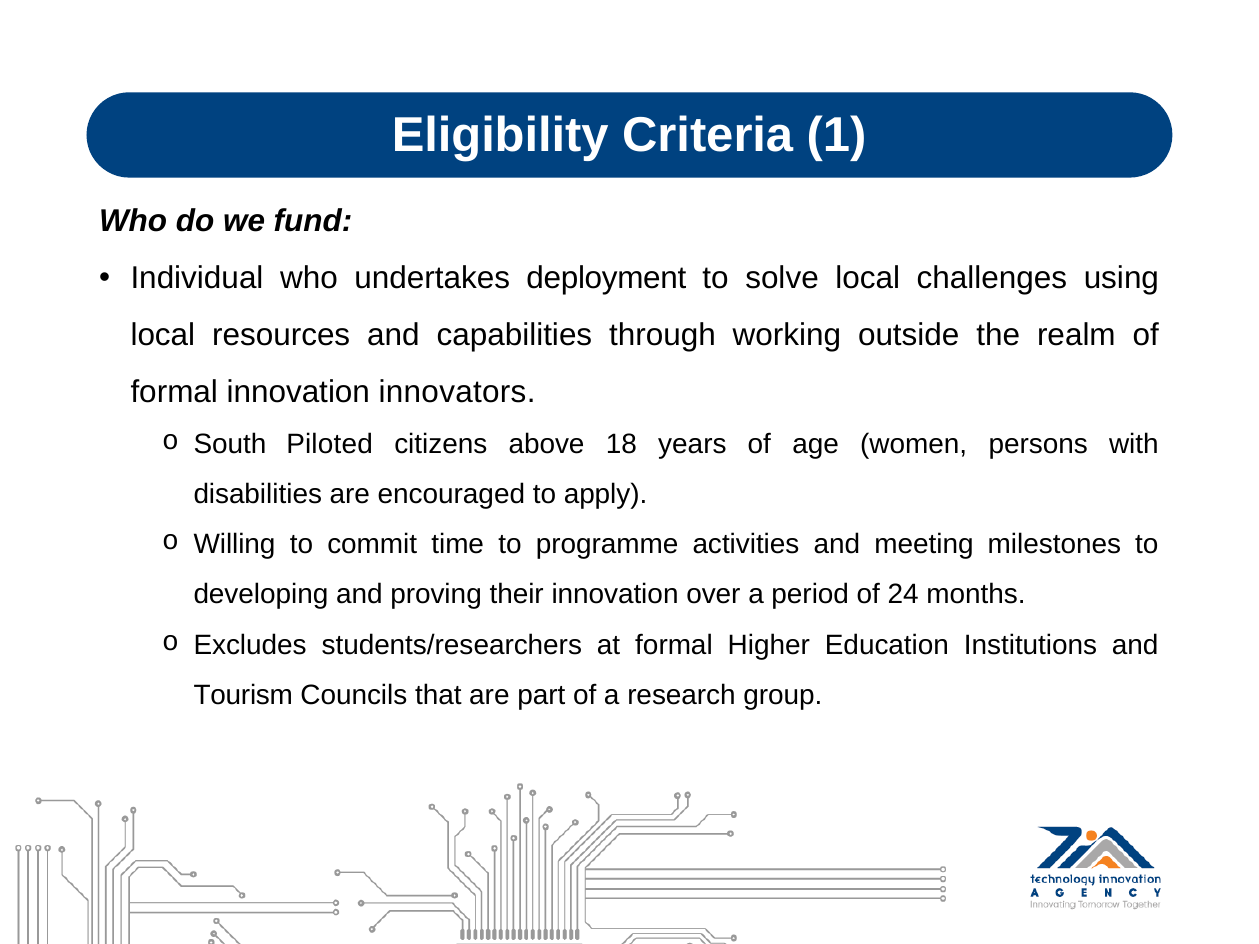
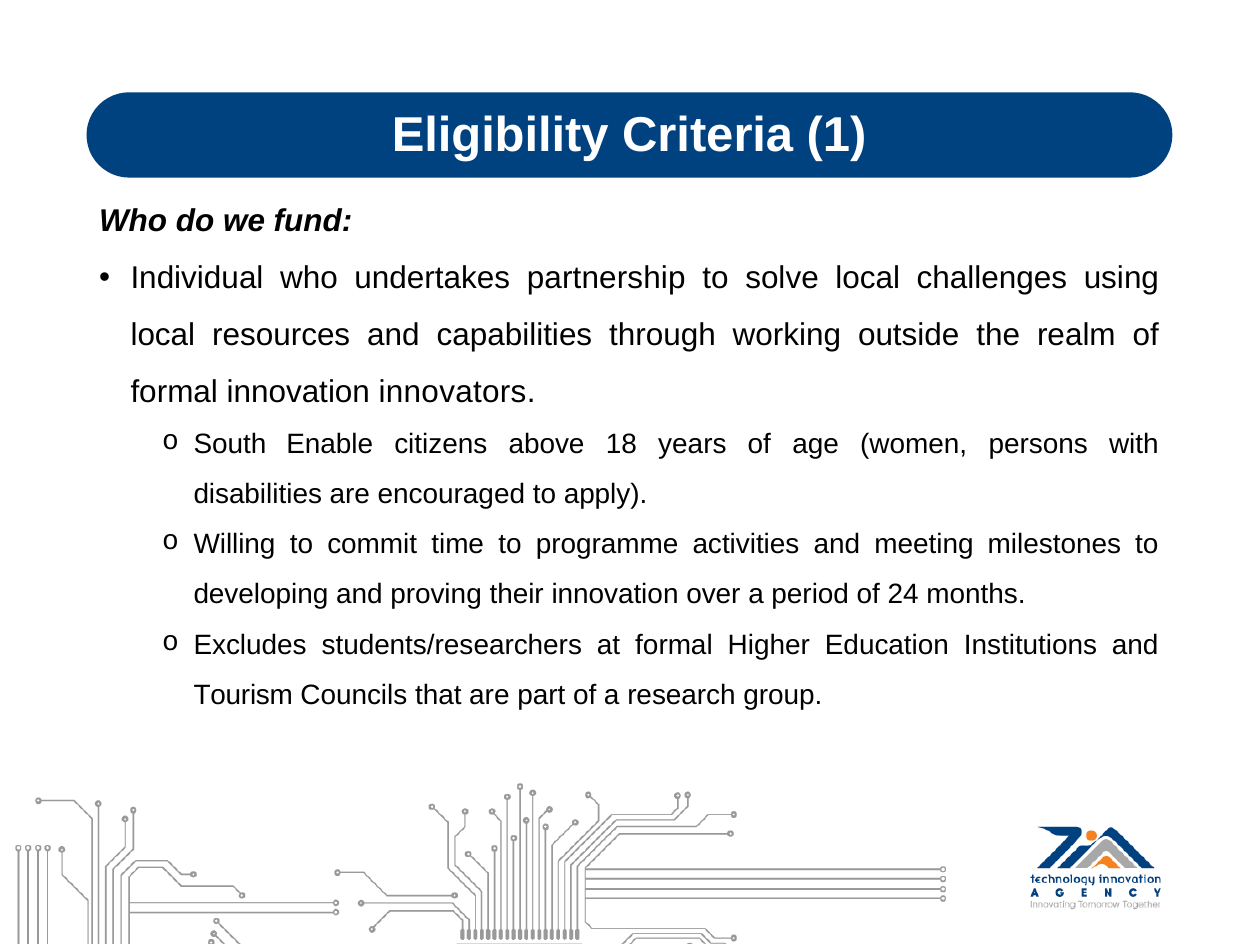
deployment: deployment -> partnership
Piloted: Piloted -> Enable
